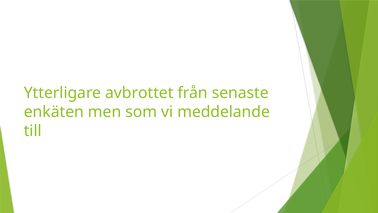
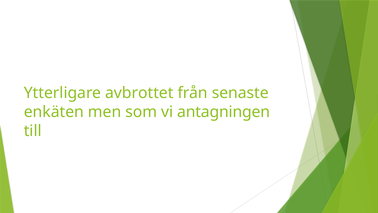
meddelande: meddelande -> antagningen
